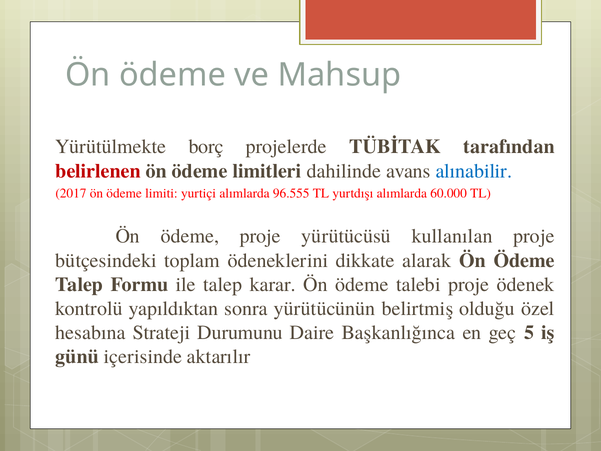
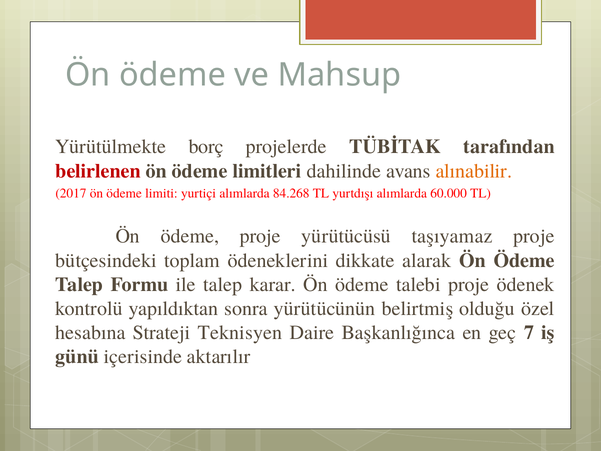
alınabilir colour: blue -> orange
96.555: 96.555 -> 84.268
kullanılan: kullanılan -> taşıyamaz
Durumunu: Durumunu -> Teknisyen
5: 5 -> 7
